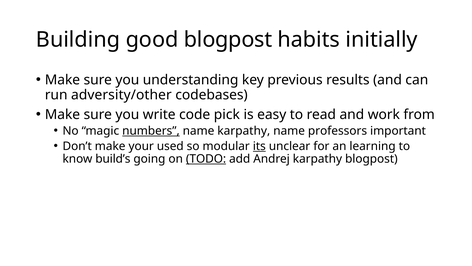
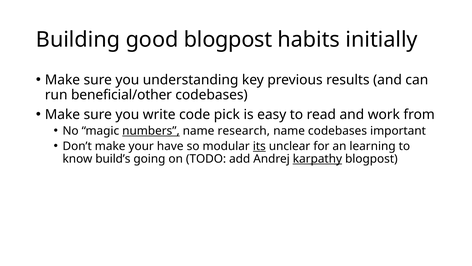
adversity/other: adversity/other -> beneficial/other
name karpathy: karpathy -> research
name professors: professors -> codebases
used: used -> have
TODO underline: present -> none
karpathy at (317, 159) underline: none -> present
